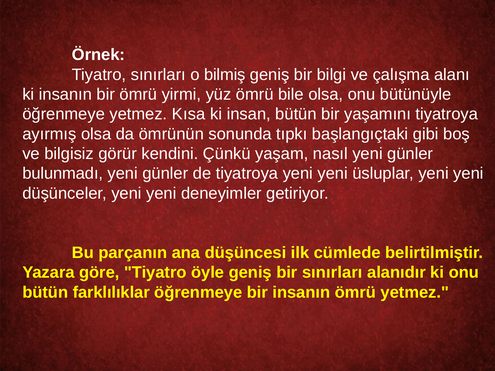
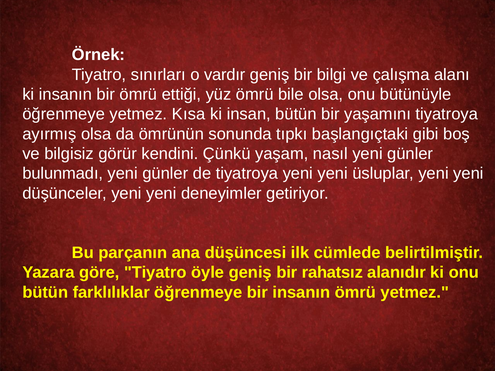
bilmiş: bilmiş -> vardır
yirmi: yirmi -> ettiği
bir sınırları: sınırları -> rahatsız
